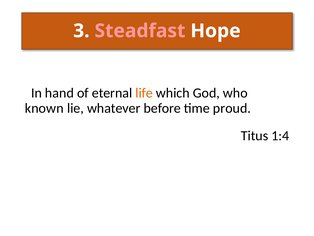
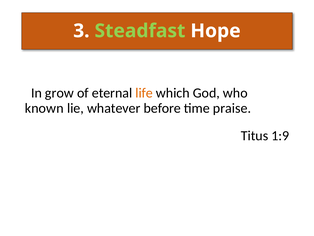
Steadfast colour: pink -> light green
hand: hand -> grow
proud: proud -> praise
1:4: 1:4 -> 1:9
